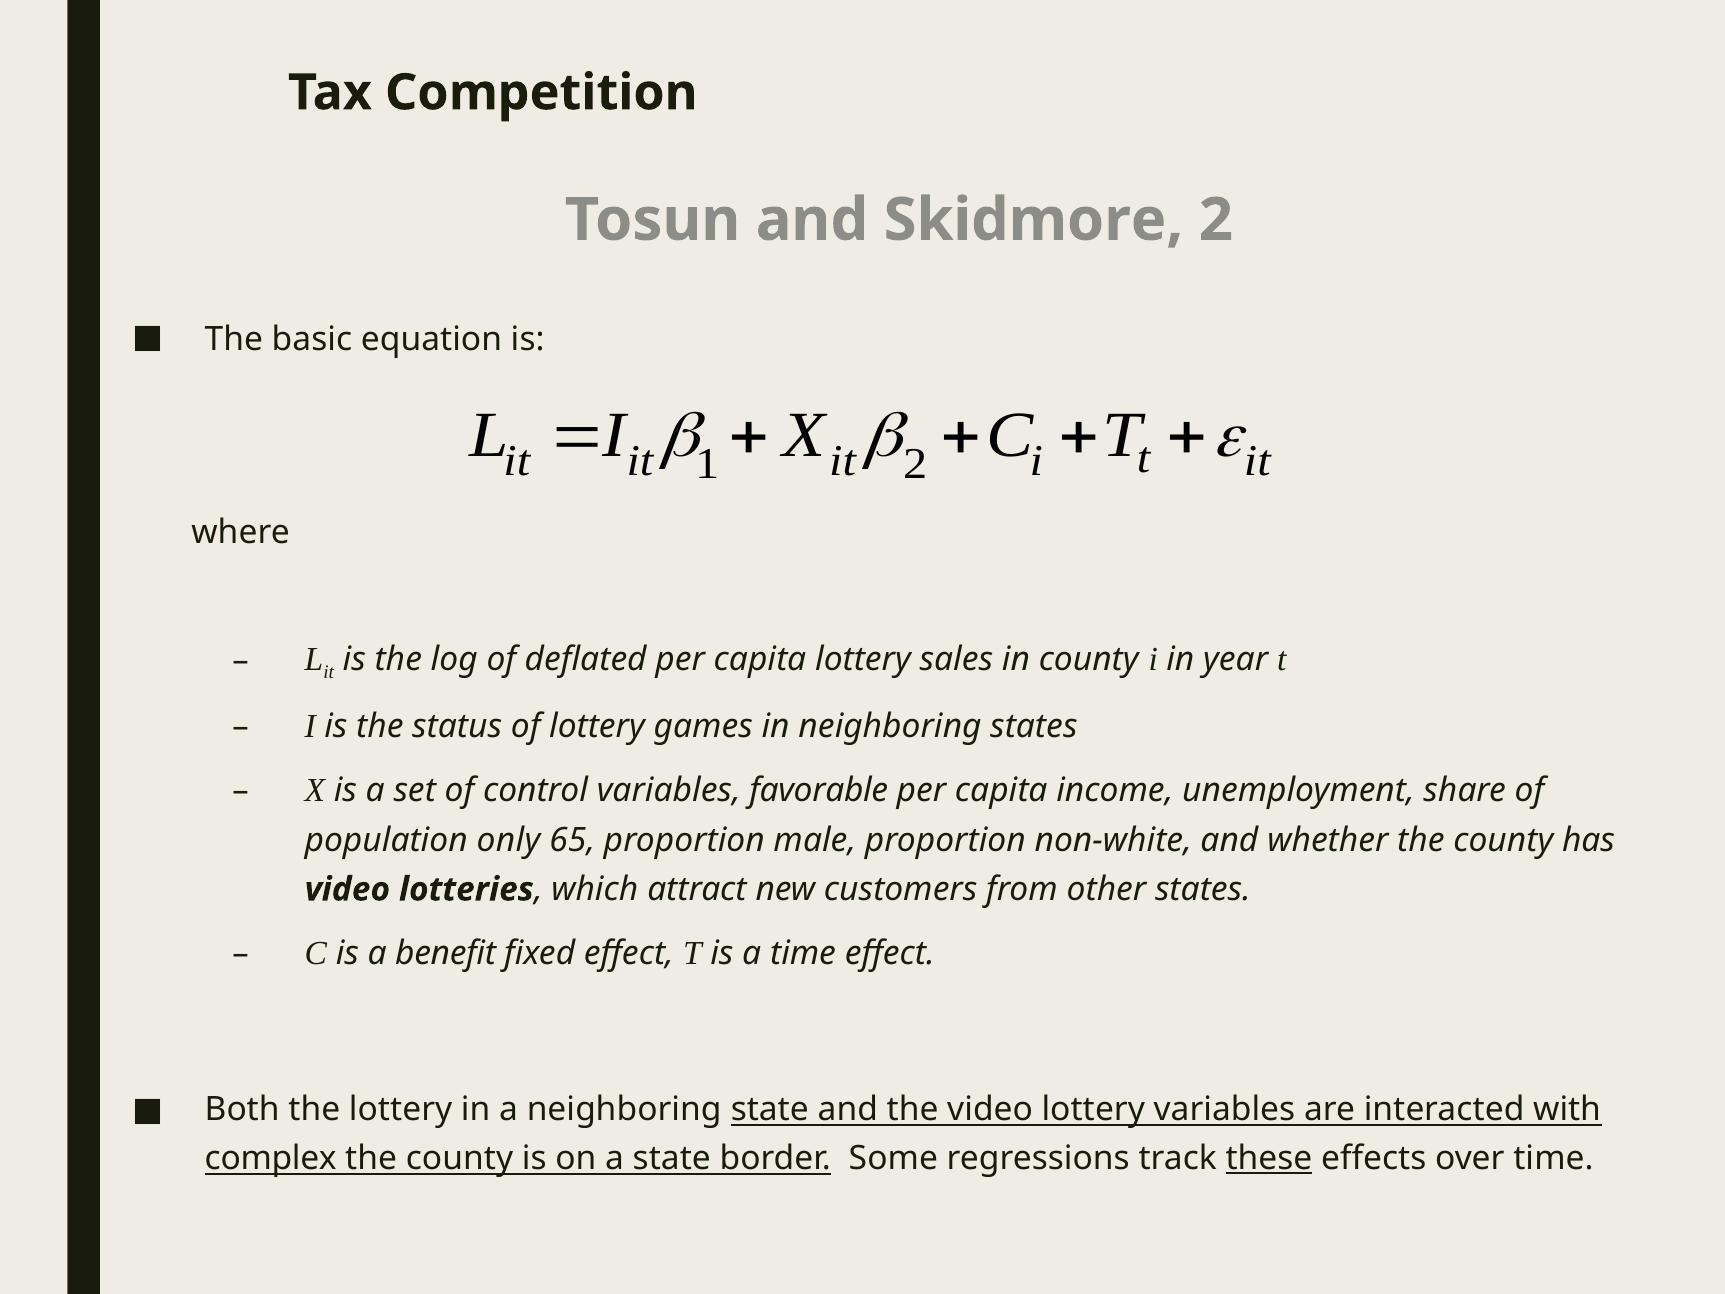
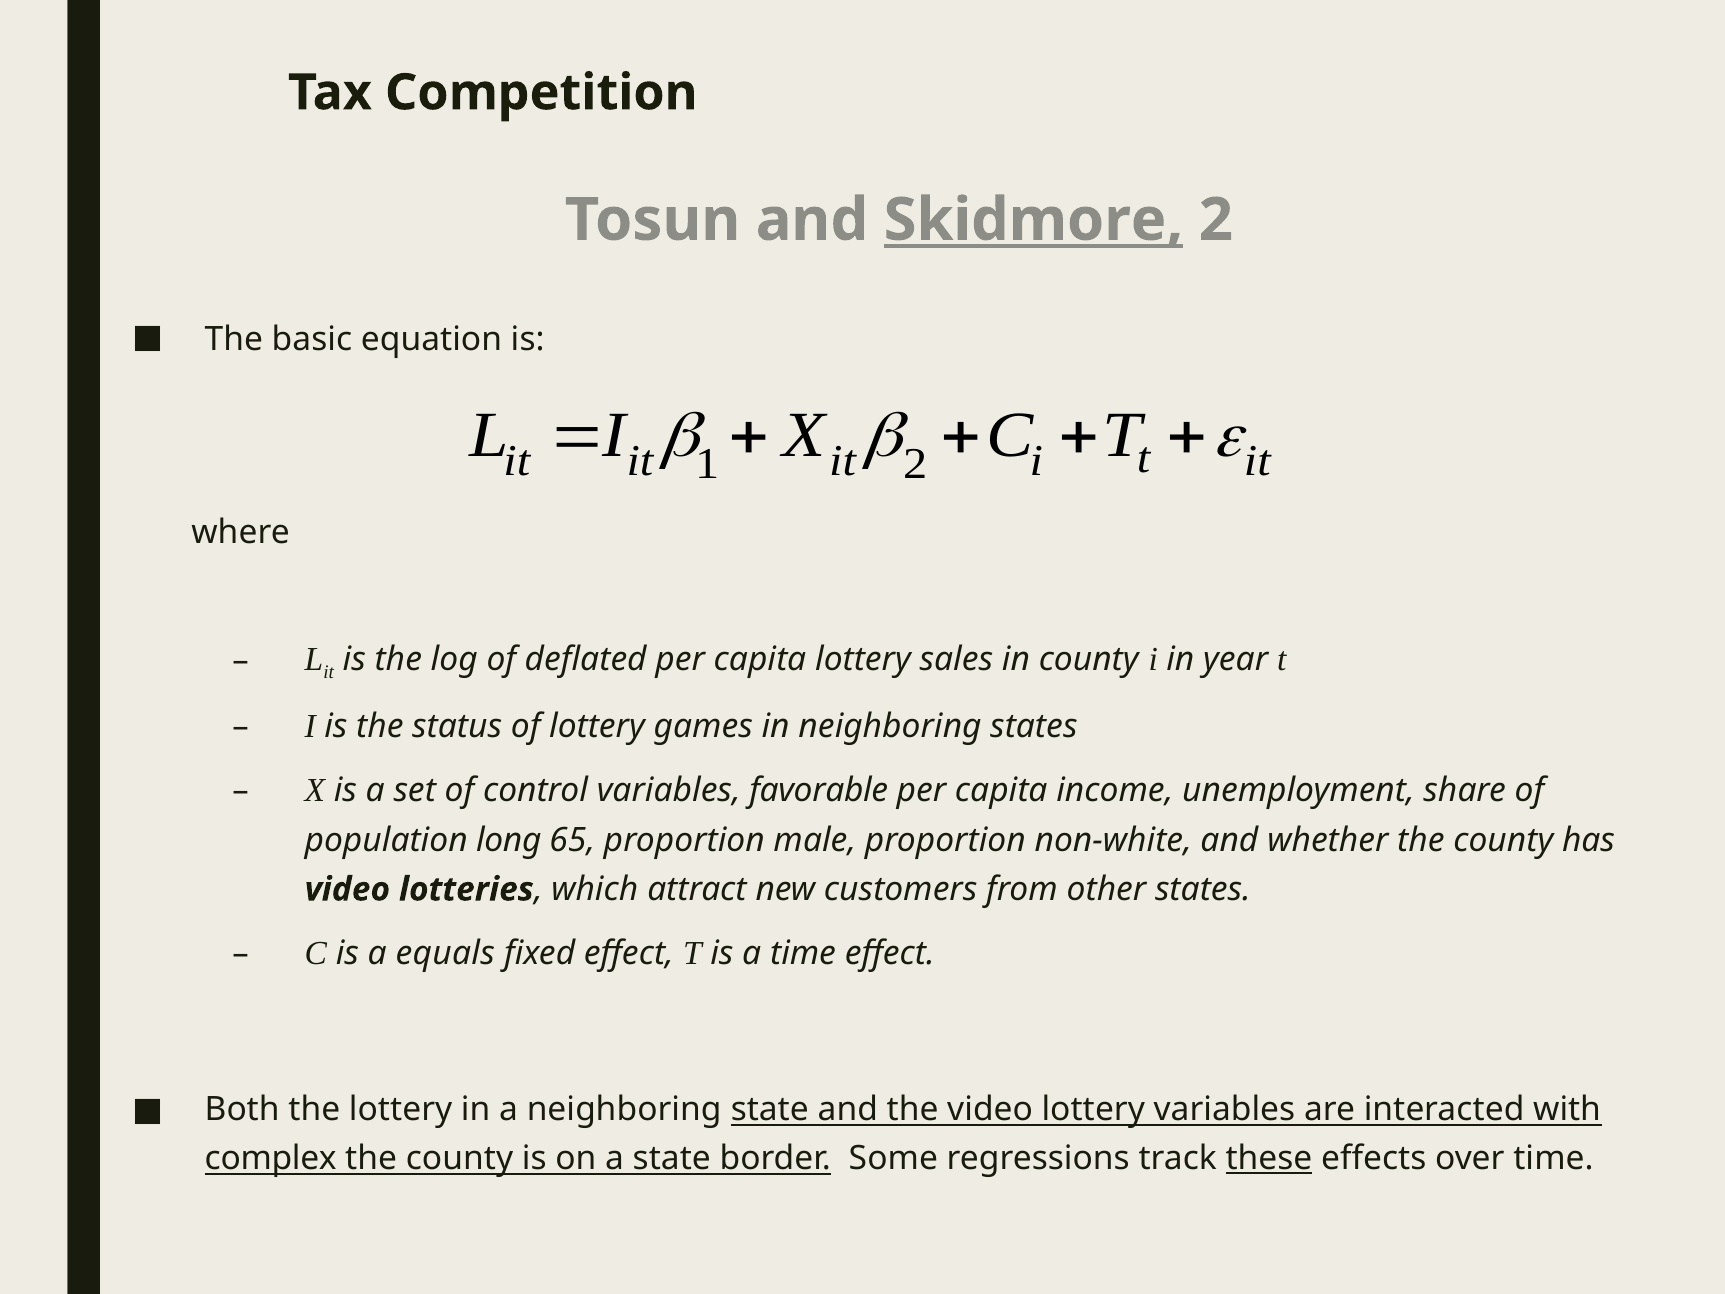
Skidmore underline: none -> present
only: only -> long
benefit: benefit -> equals
